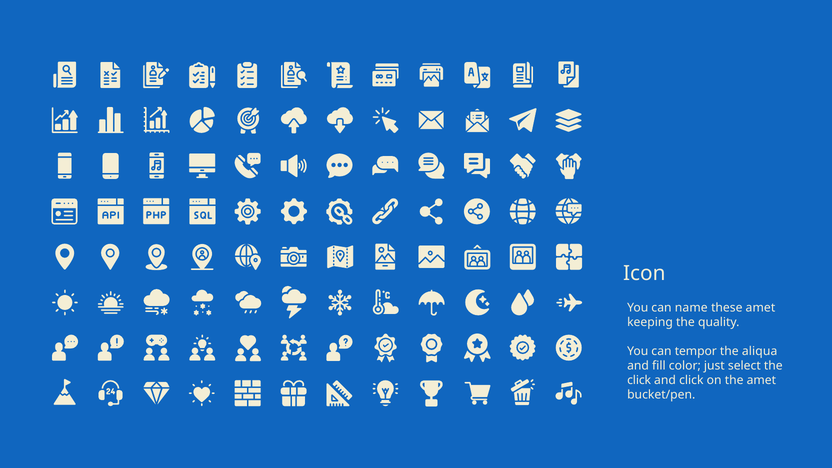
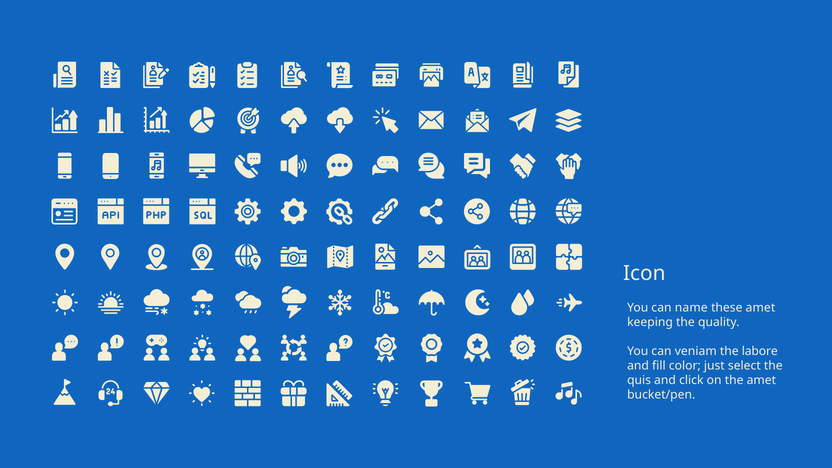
tempor: tempor -> veniam
aliqua: aliqua -> labore
click at (639, 380): click -> quis
